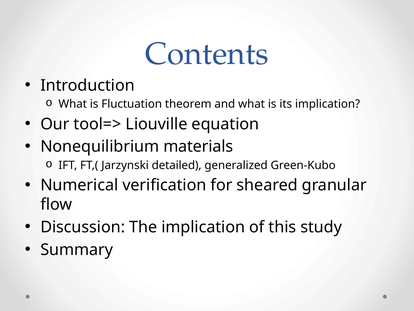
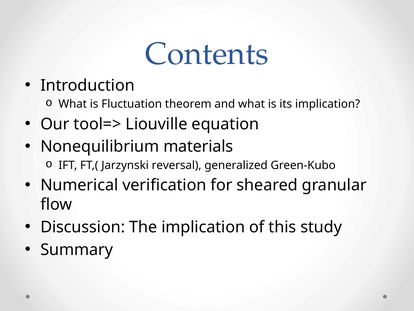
detailed: detailed -> reversal
